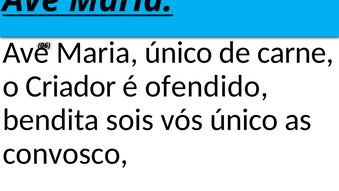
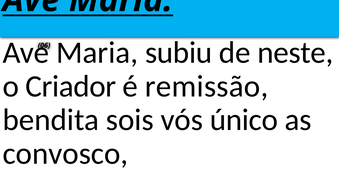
Maria único: único -> subiu
carne: carne -> neste
ofendido: ofendido -> remissão
